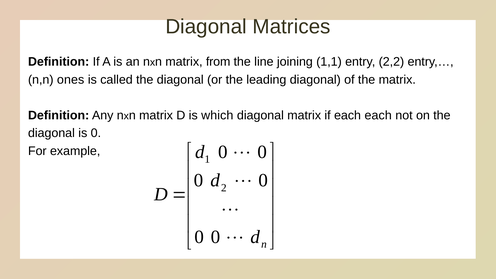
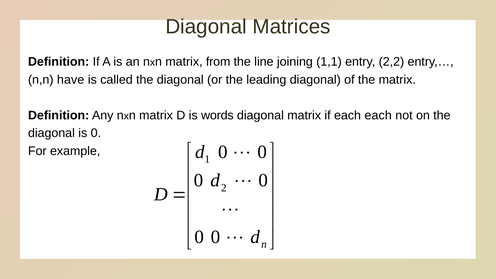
ones: ones -> have
which: which -> words
